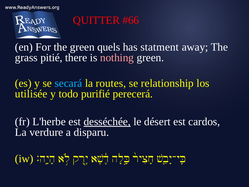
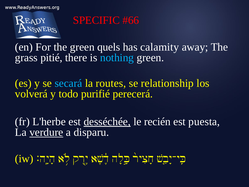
QUITTER: QUITTER -> SPECIFIC
statment: statment -> calamity
nothing colour: pink -> light blue
utilisée: utilisée -> volverá
désert: désert -> recién
cardos: cardos -> puesta
verdure underline: none -> present
